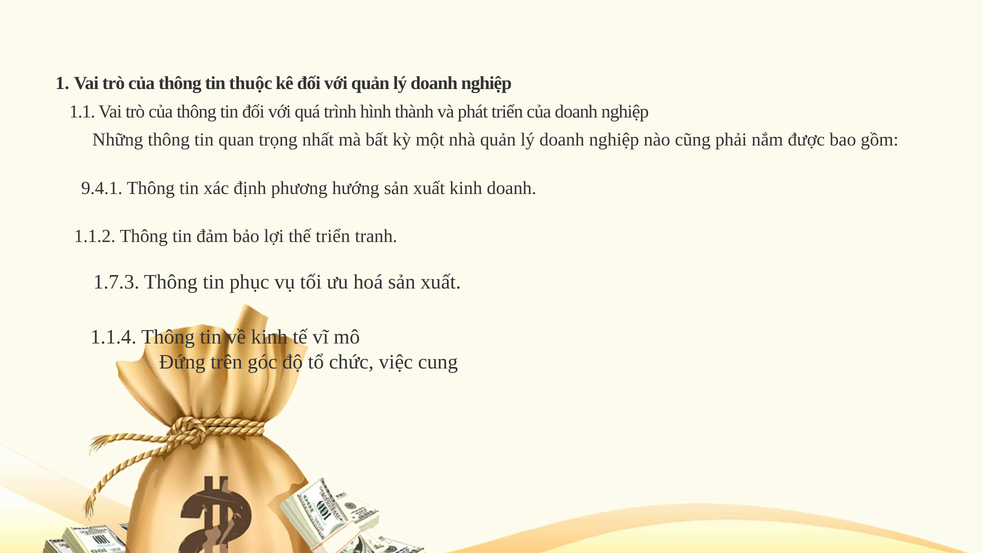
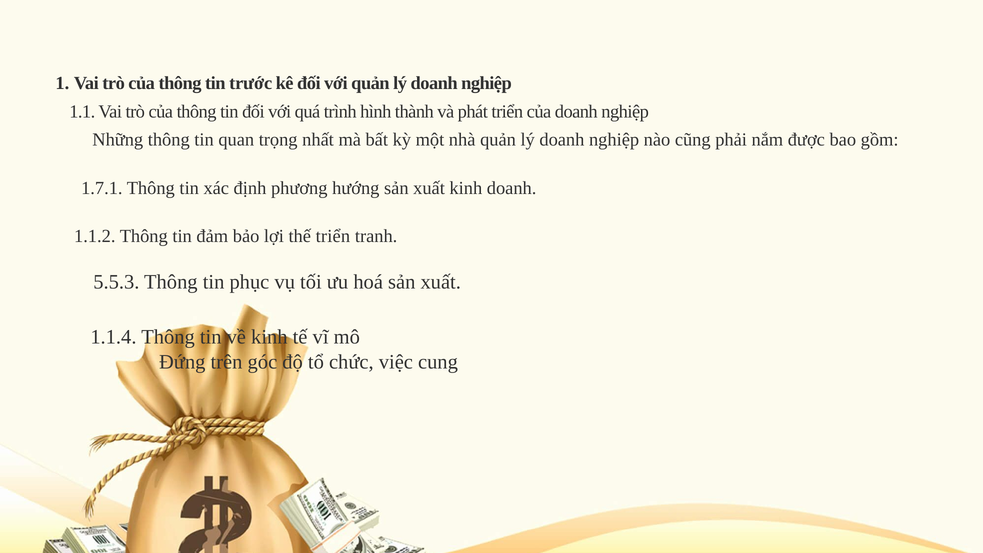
thuộc: thuộc -> trước
9.4.1: 9.4.1 -> 1.7.1
1.7.3: 1.7.3 -> 5.5.3
